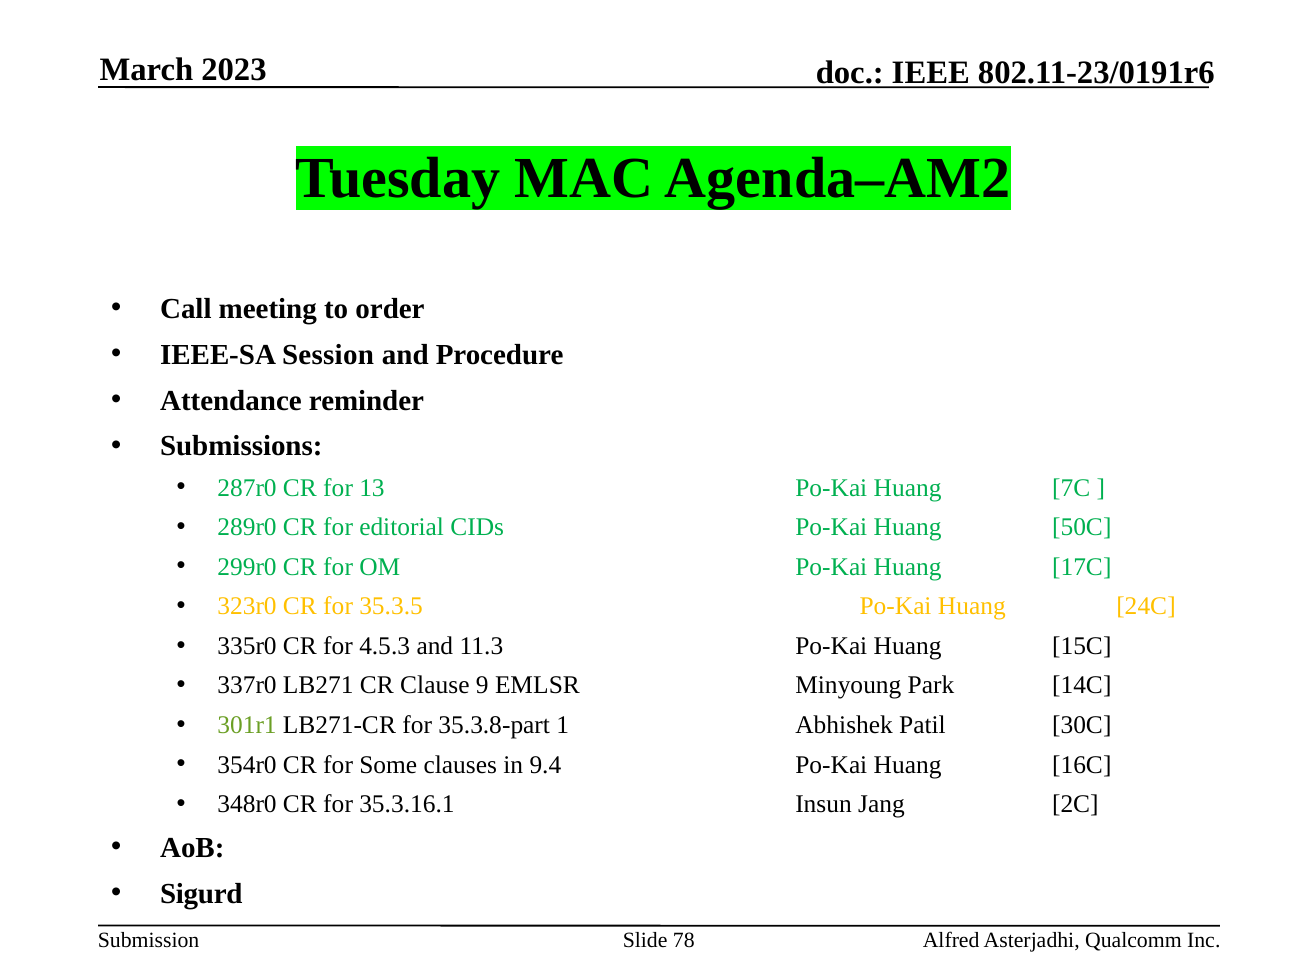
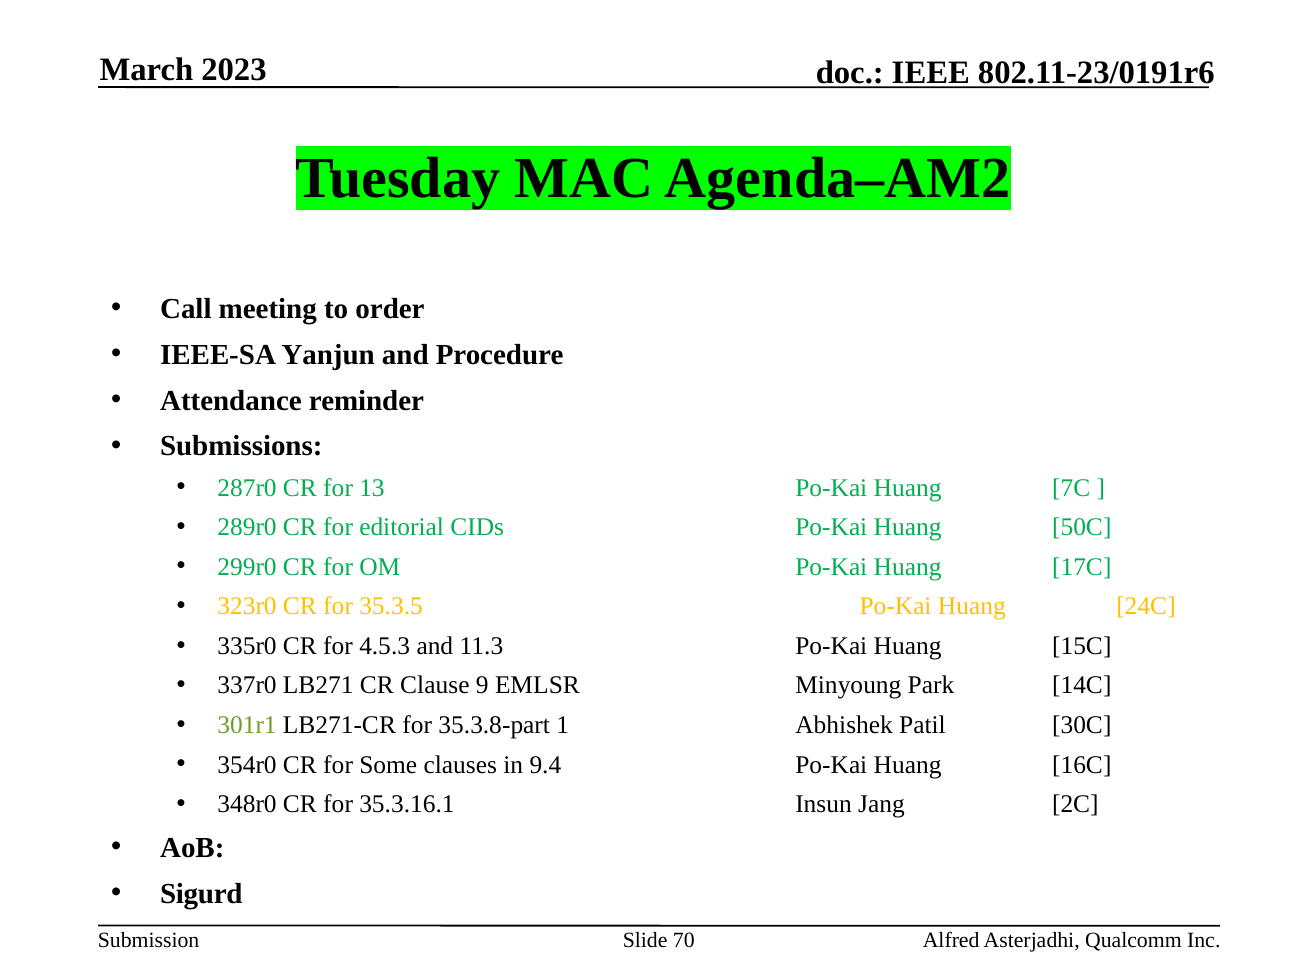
Session: Session -> Yanjun
78: 78 -> 70
